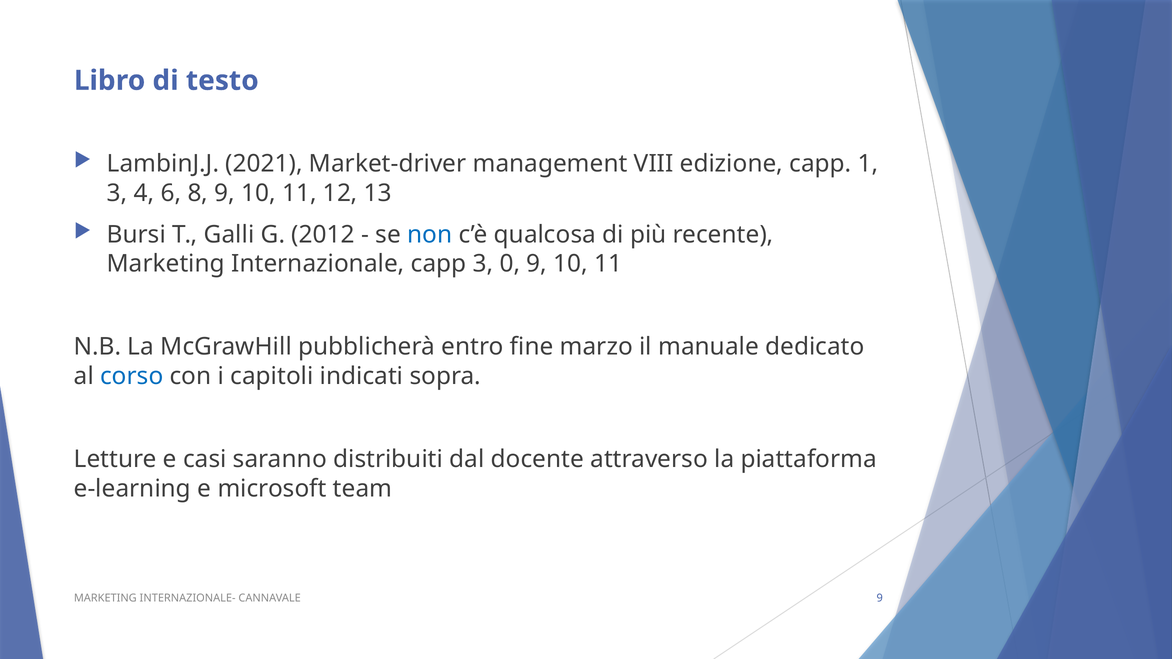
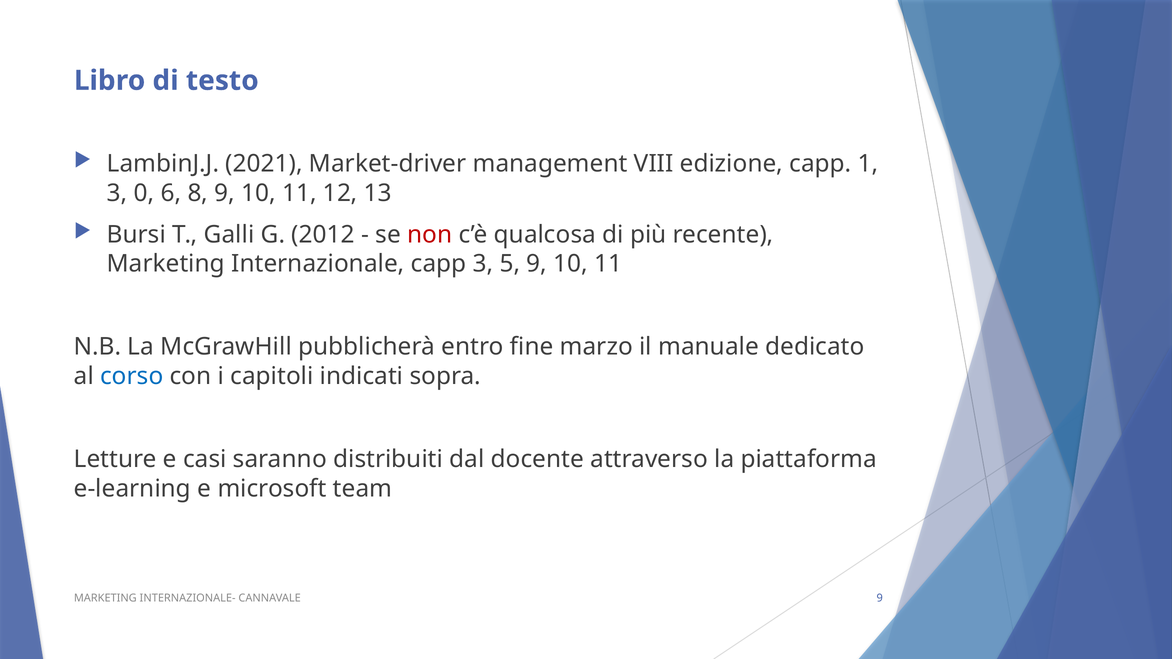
4: 4 -> 0
non colour: blue -> red
0: 0 -> 5
